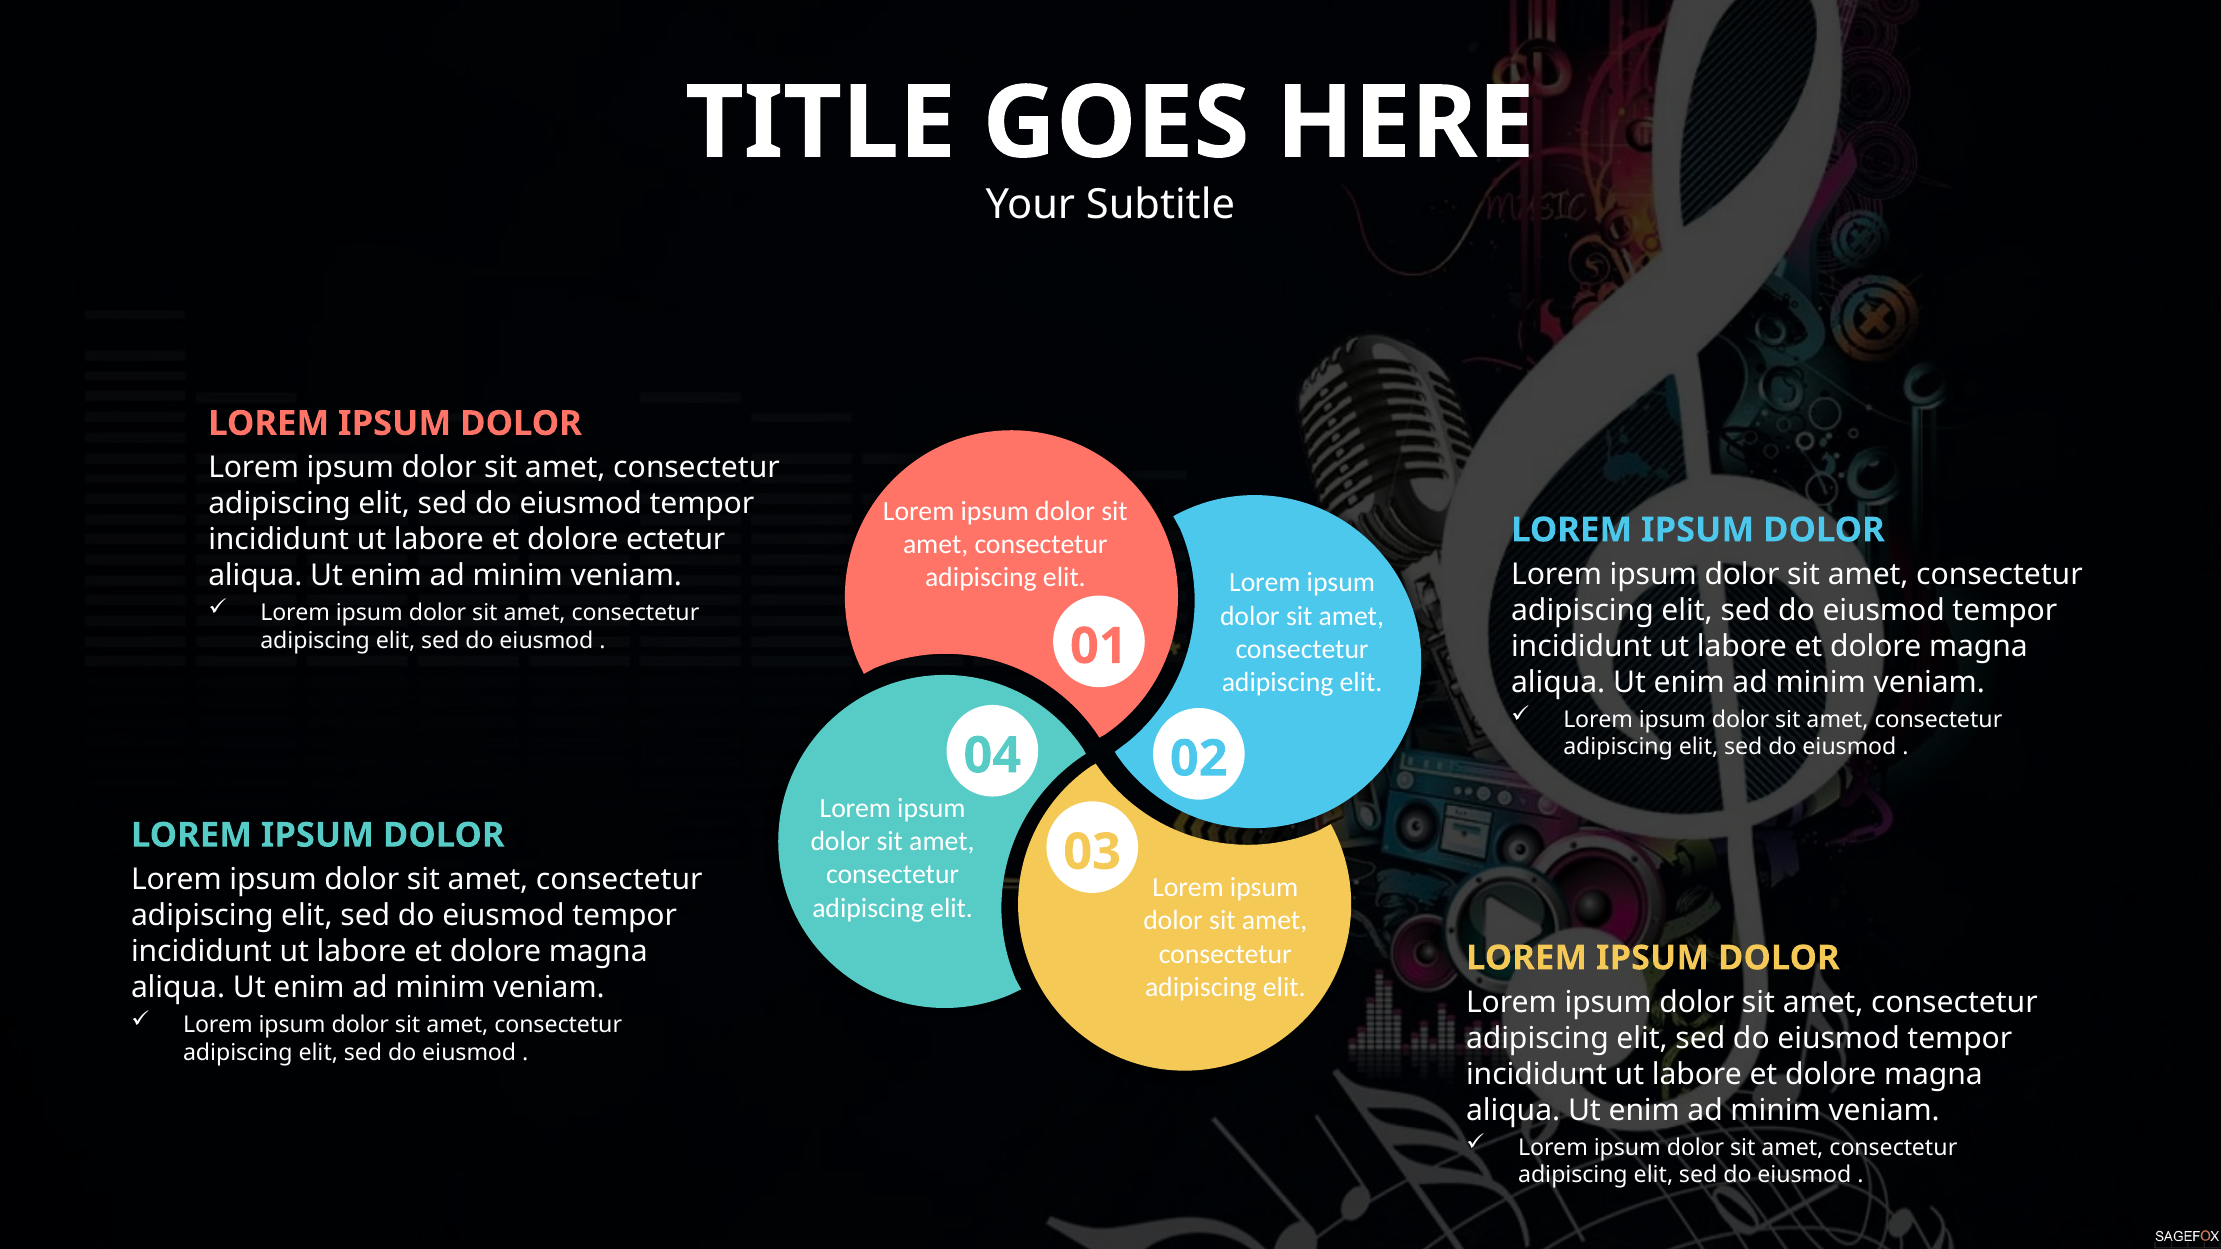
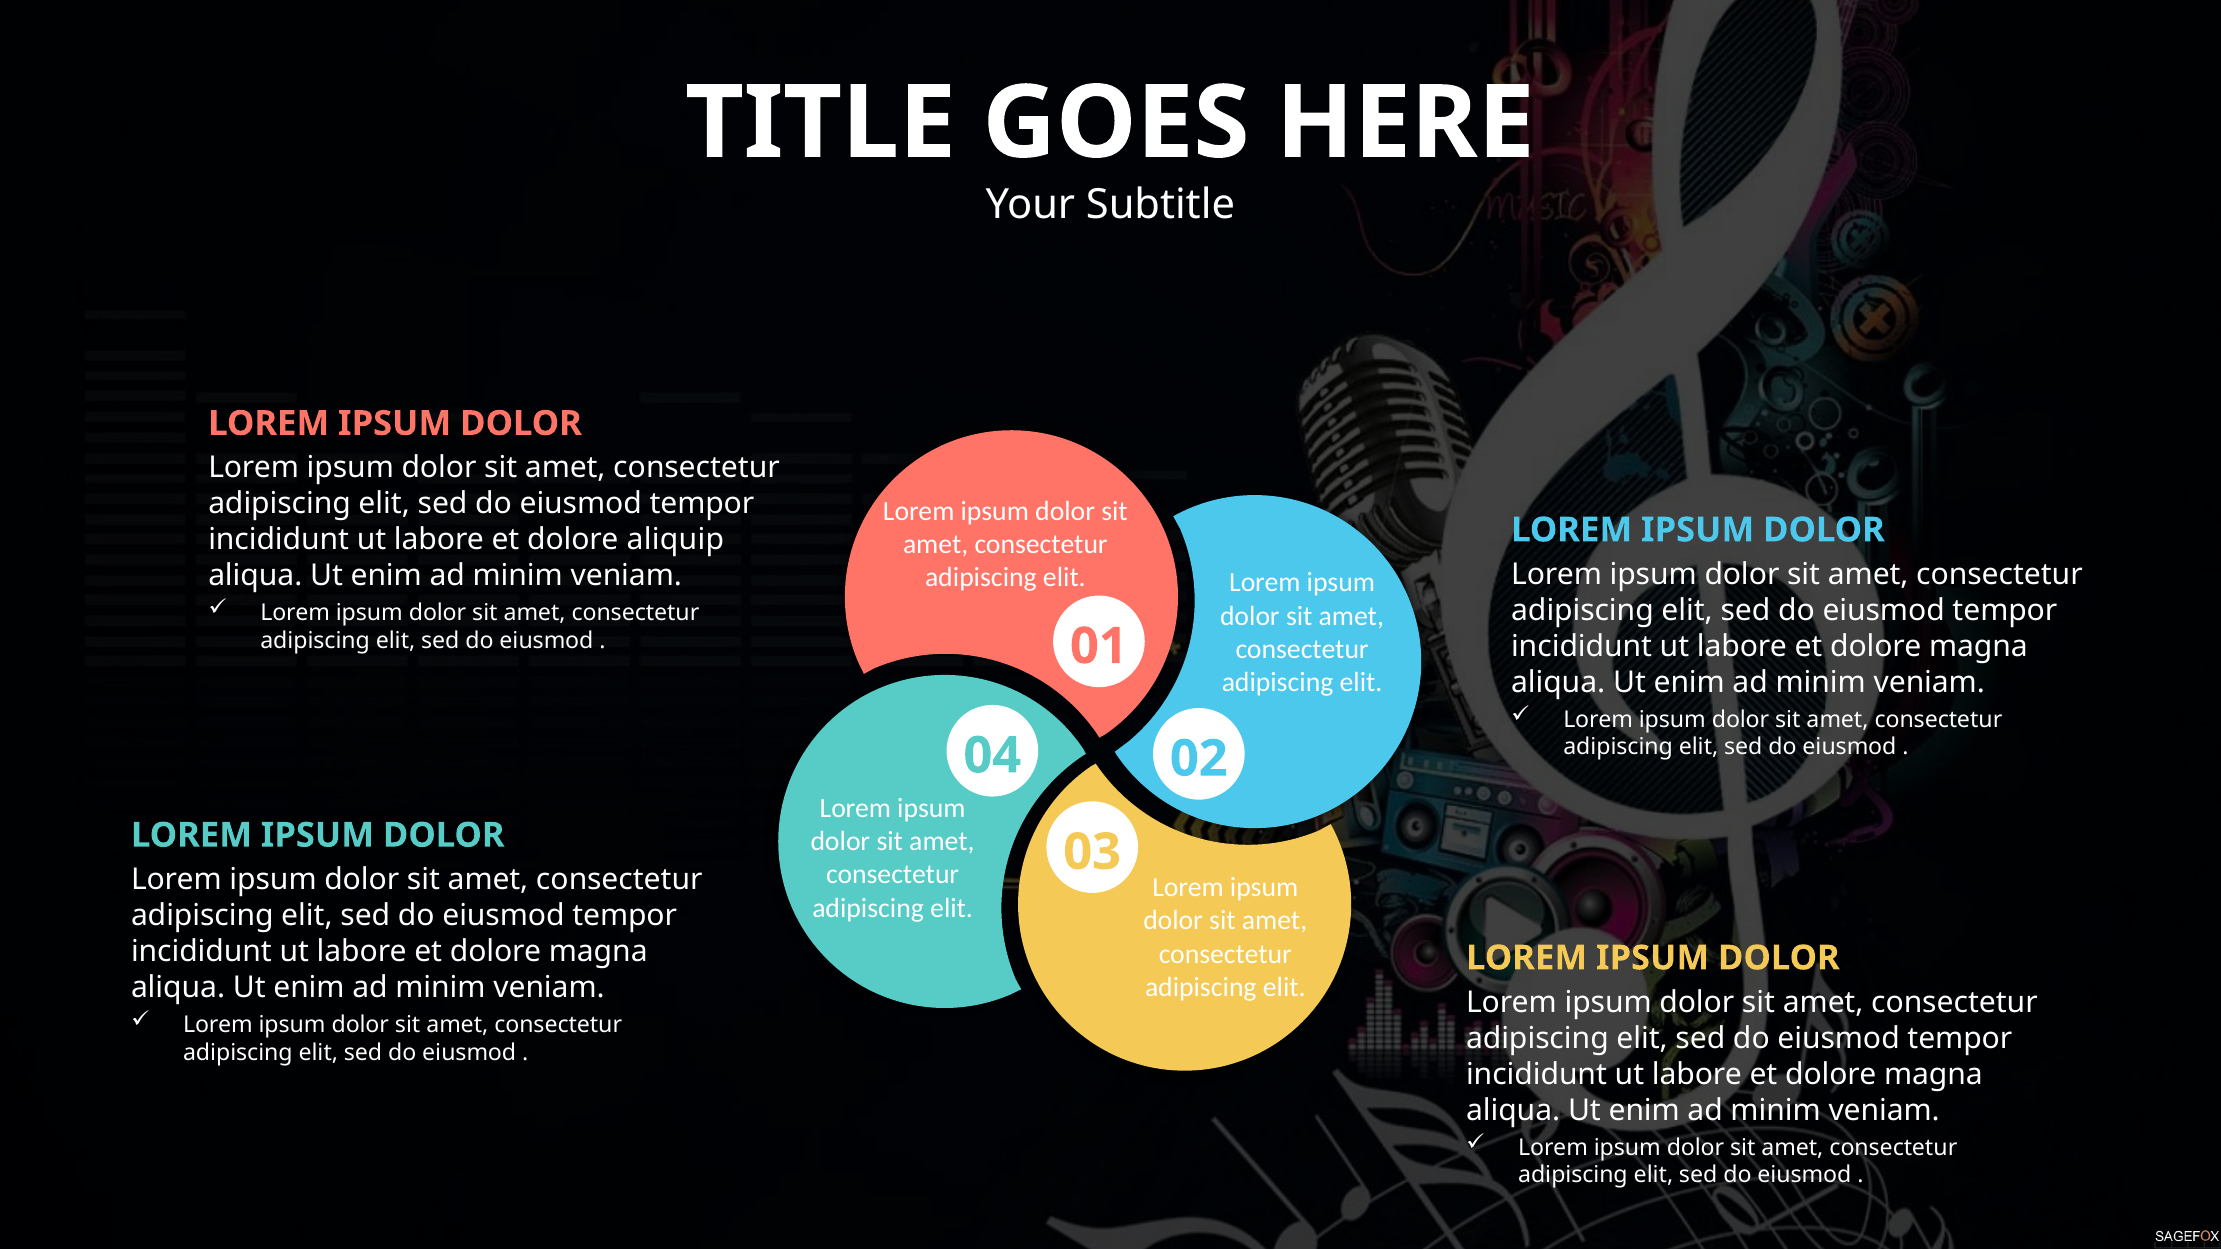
ectetur: ectetur -> aliquip
